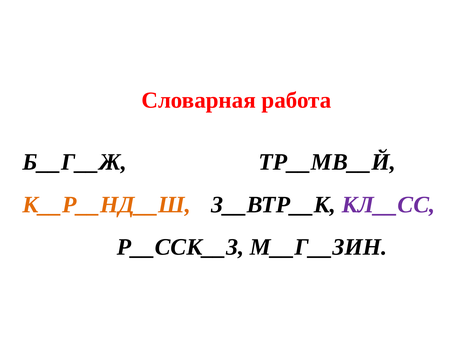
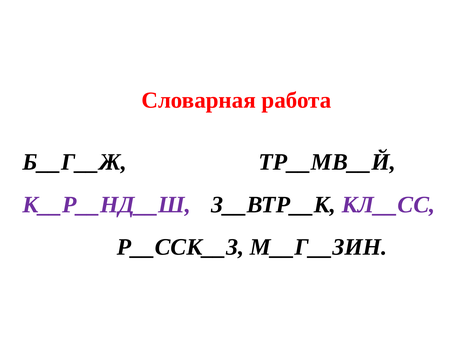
К__Р__НД__Ш colour: orange -> purple
